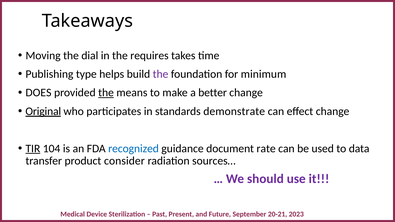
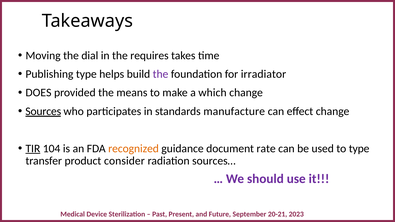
minimum: minimum -> irradiator
the at (106, 93) underline: present -> none
better: better -> which
Original: Original -> Sources
demonstrate: demonstrate -> manufacture
recognized colour: blue -> orange
to data: data -> type
